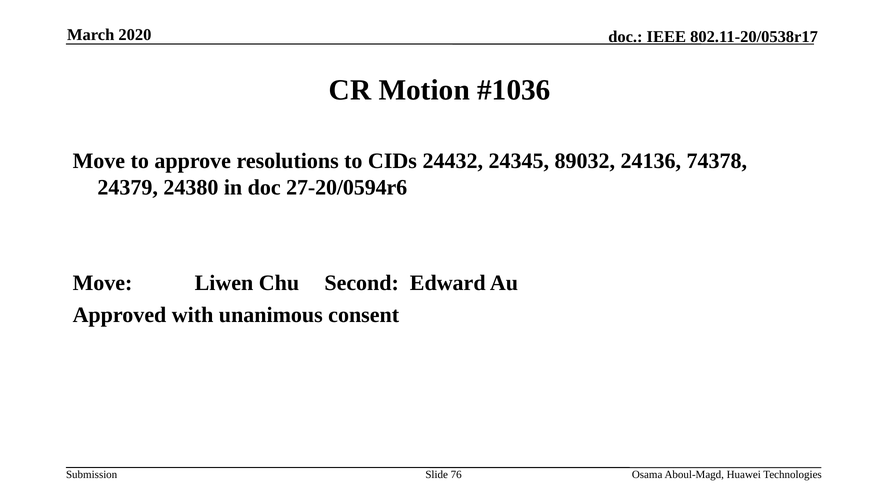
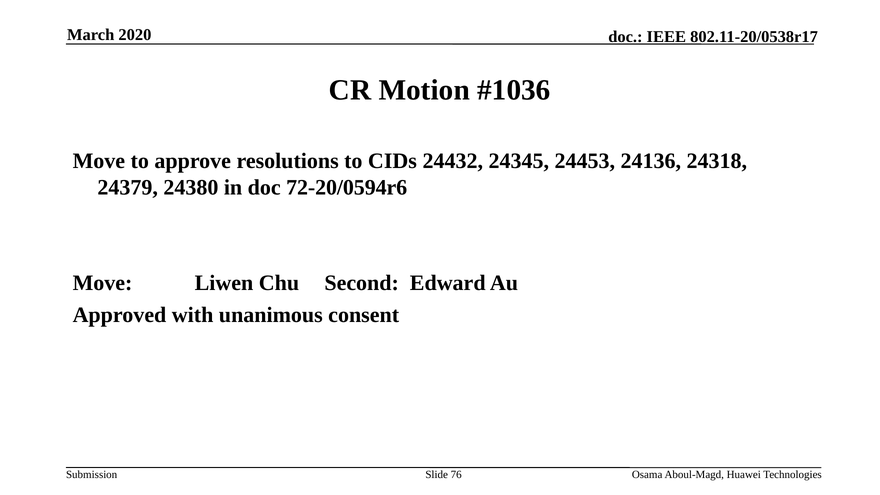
89032: 89032 -> 24453
74378: 74378 -> 24318
27-20/0594r6: 27-20/0594r6 -> 72-20/0594r6
